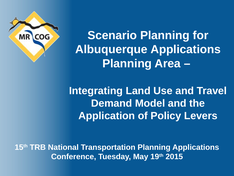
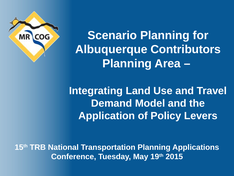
Albuquerque Applications: Applications -> Contributors
